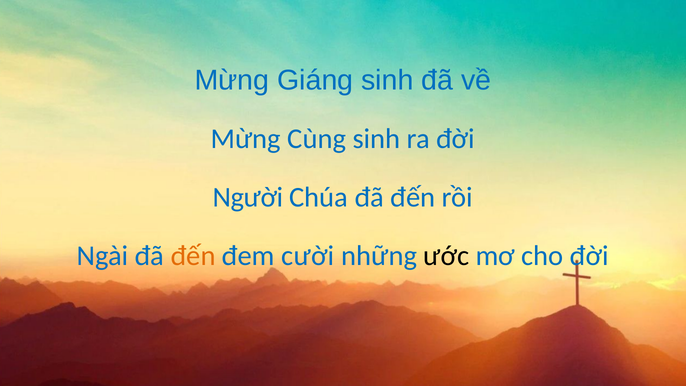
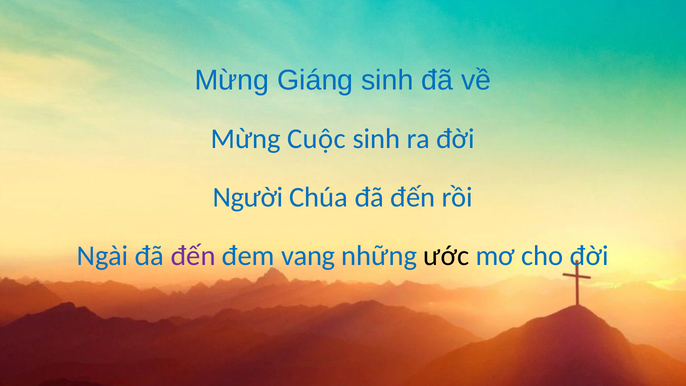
Cùng: Cùng -> Cuộc
đến at (193, 256) colour: orange -> purple
cười: cười -> vang
